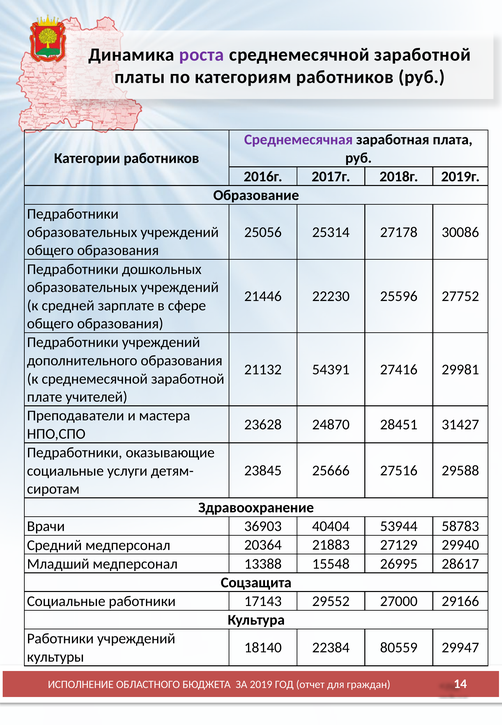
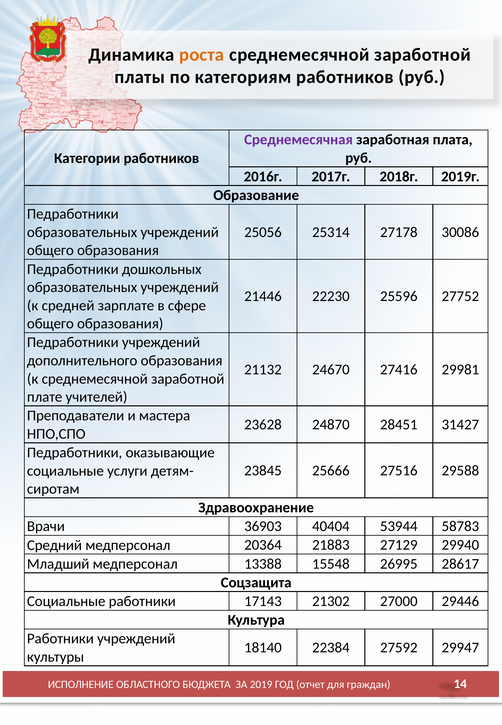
роста colour: purple -> orange
54391: 54391 -> 24670
29552: 29552 -> 21302
29166: 29166 -> 29446
80559: 80559 -> 27592
